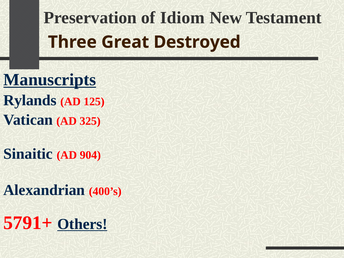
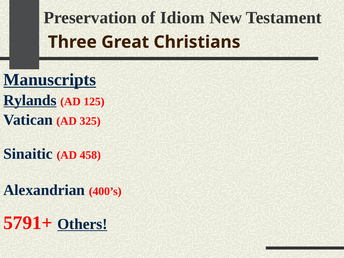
Destroyed: Destroyed -> Christians
Rylands underline: none -> present
904: 904 -> 458
